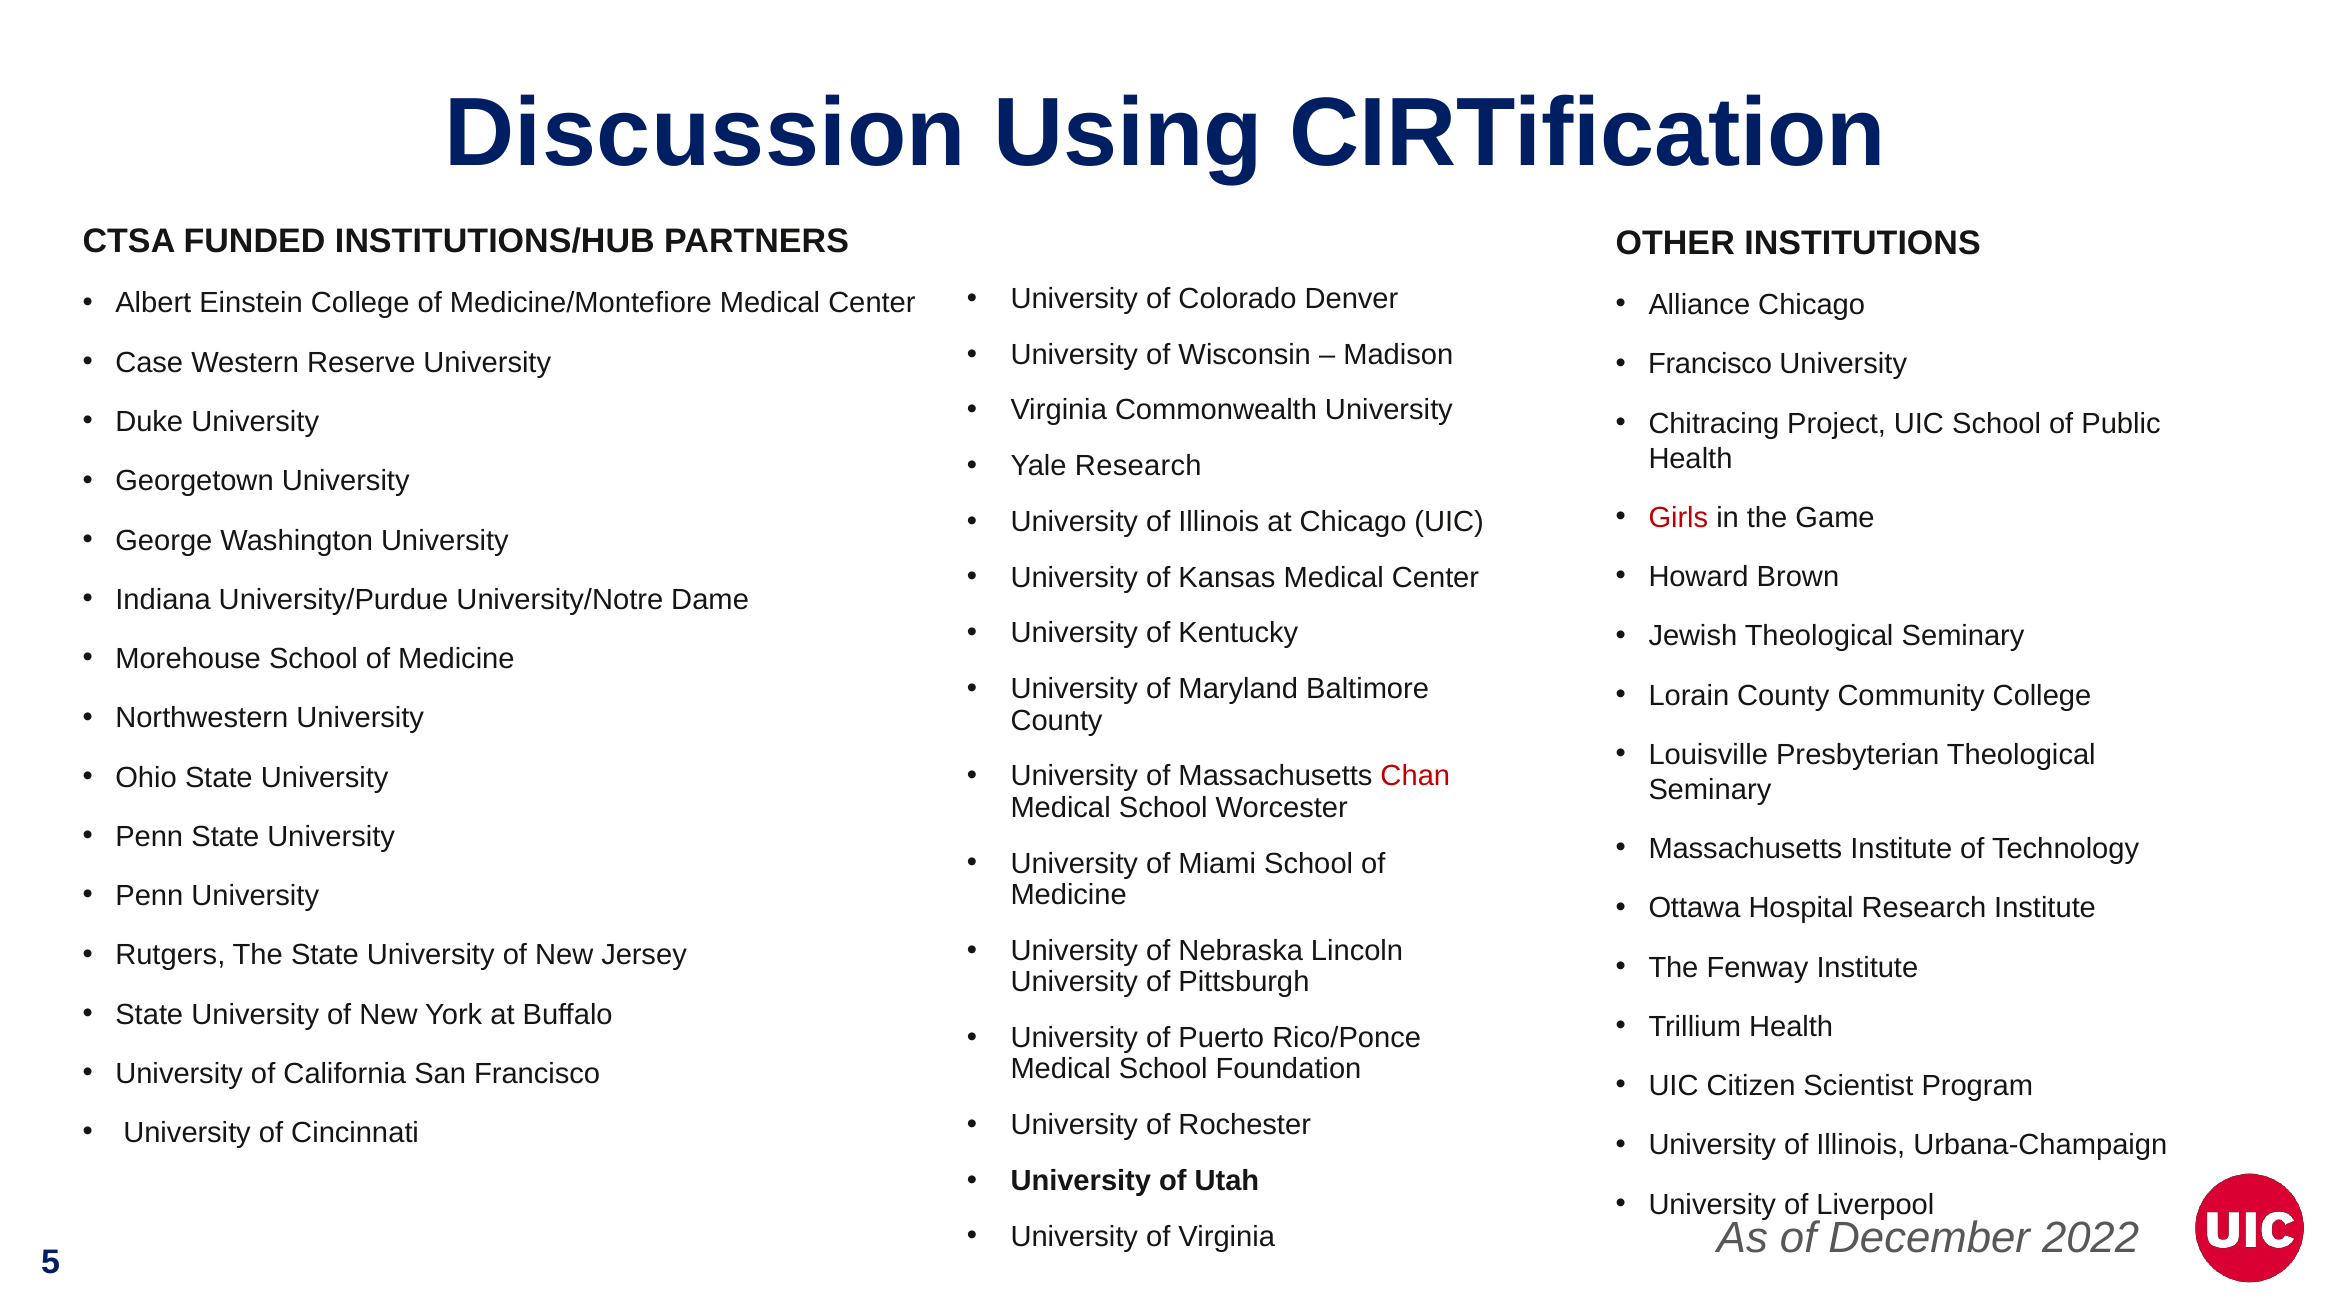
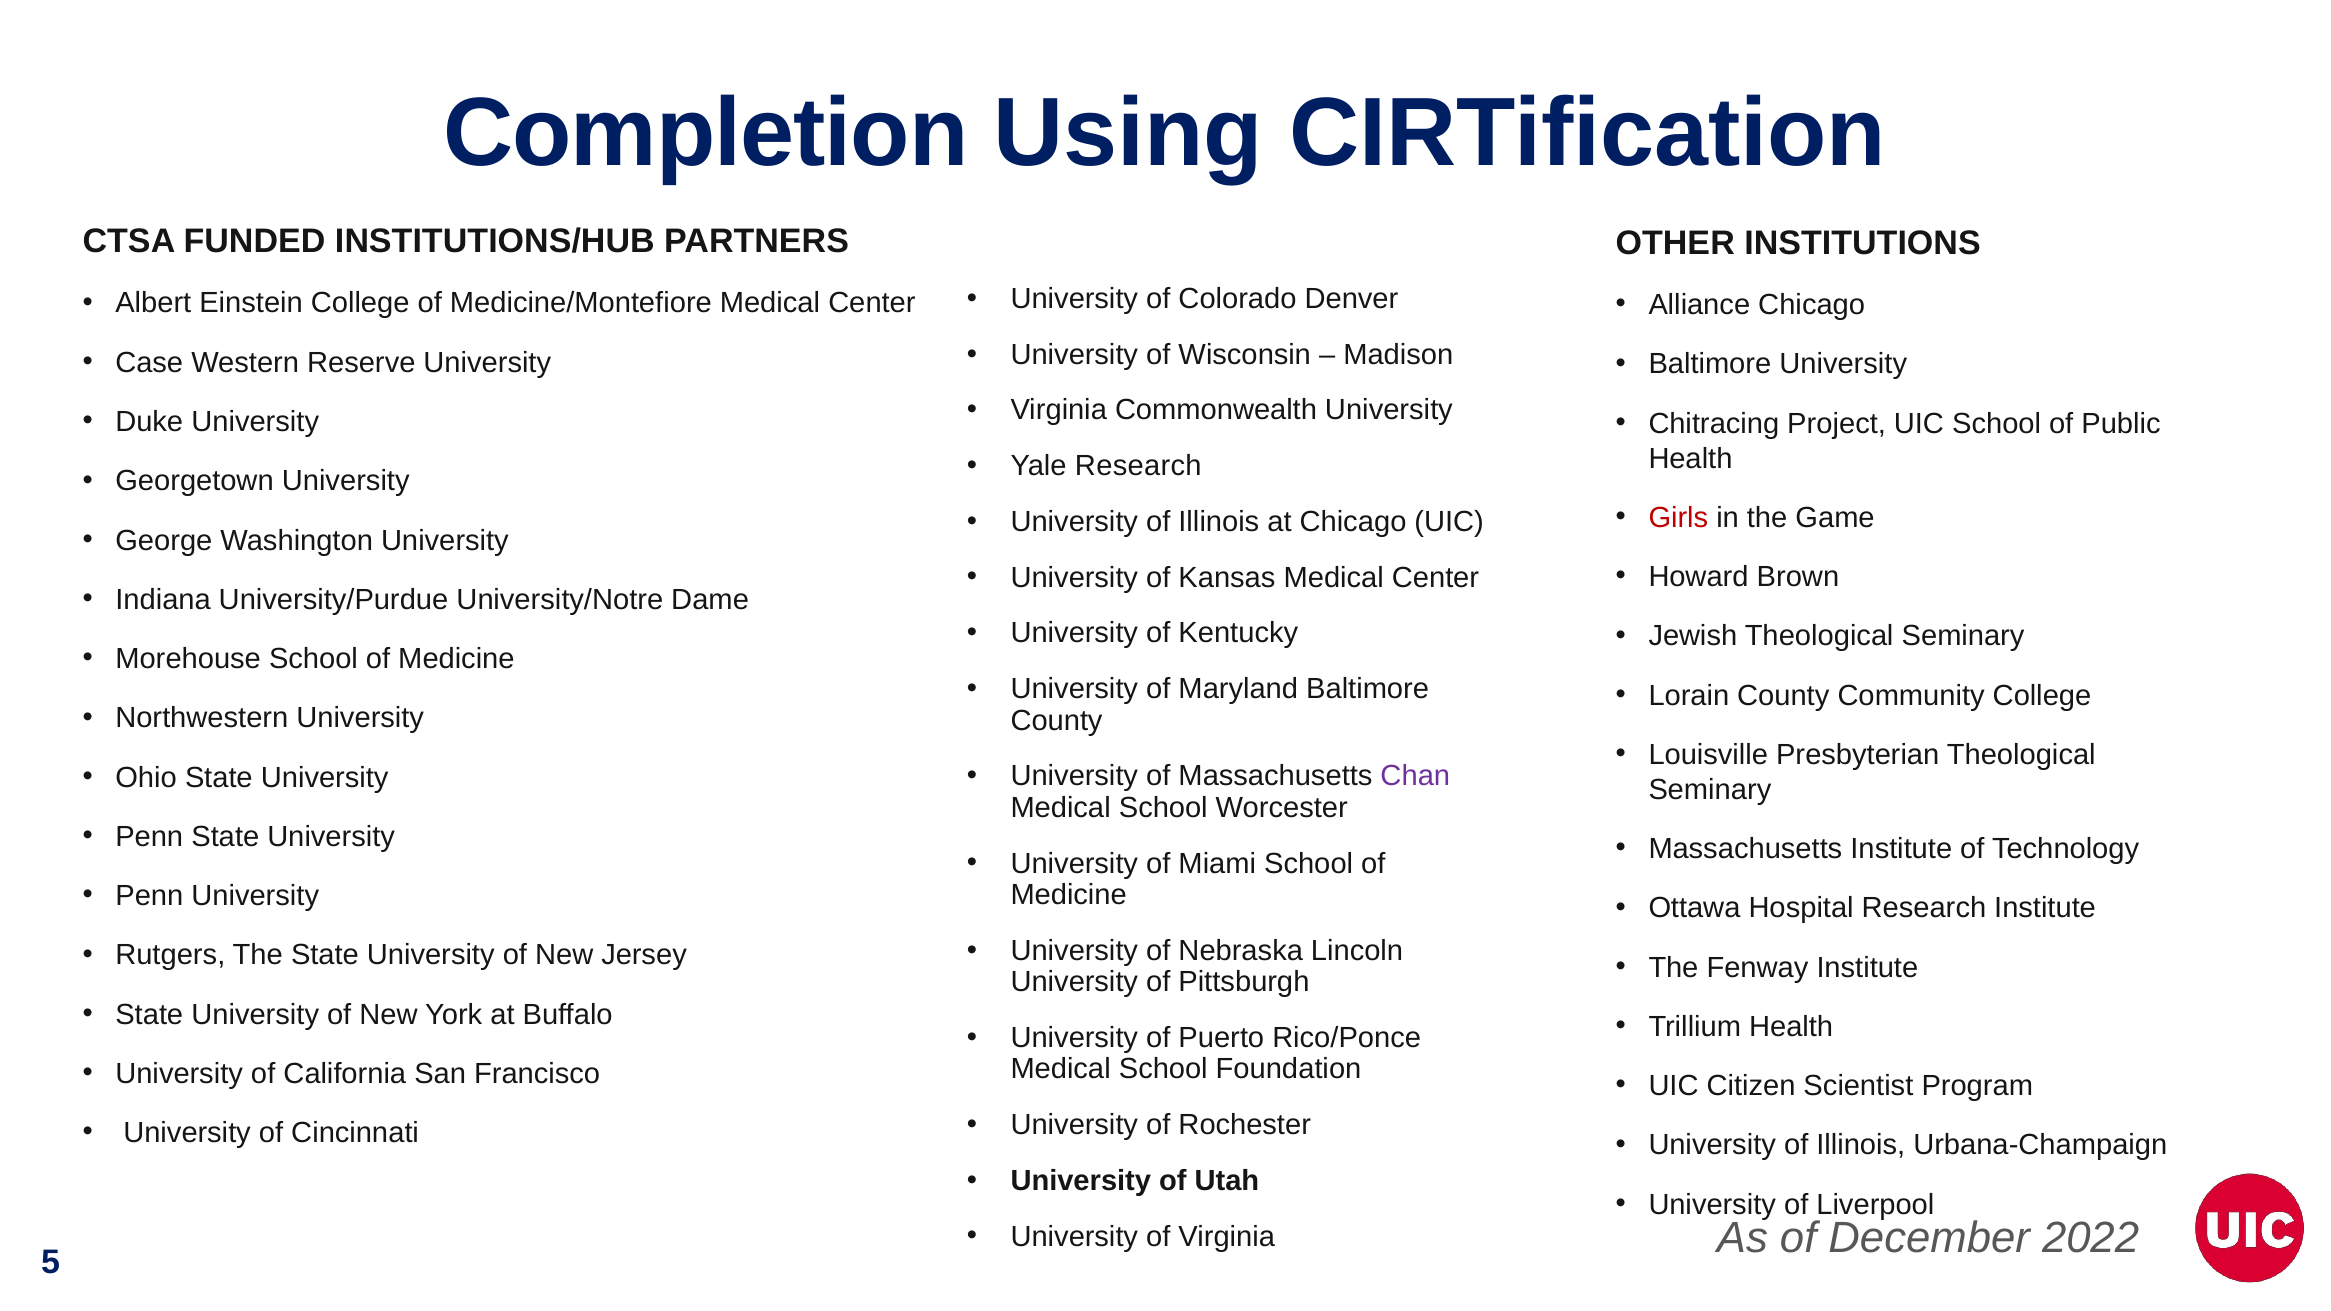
Discussion: Discussion -> Completion
Francisco at (1710, 364): Francisco -> Baltimore
Chan colour: red -> purple
